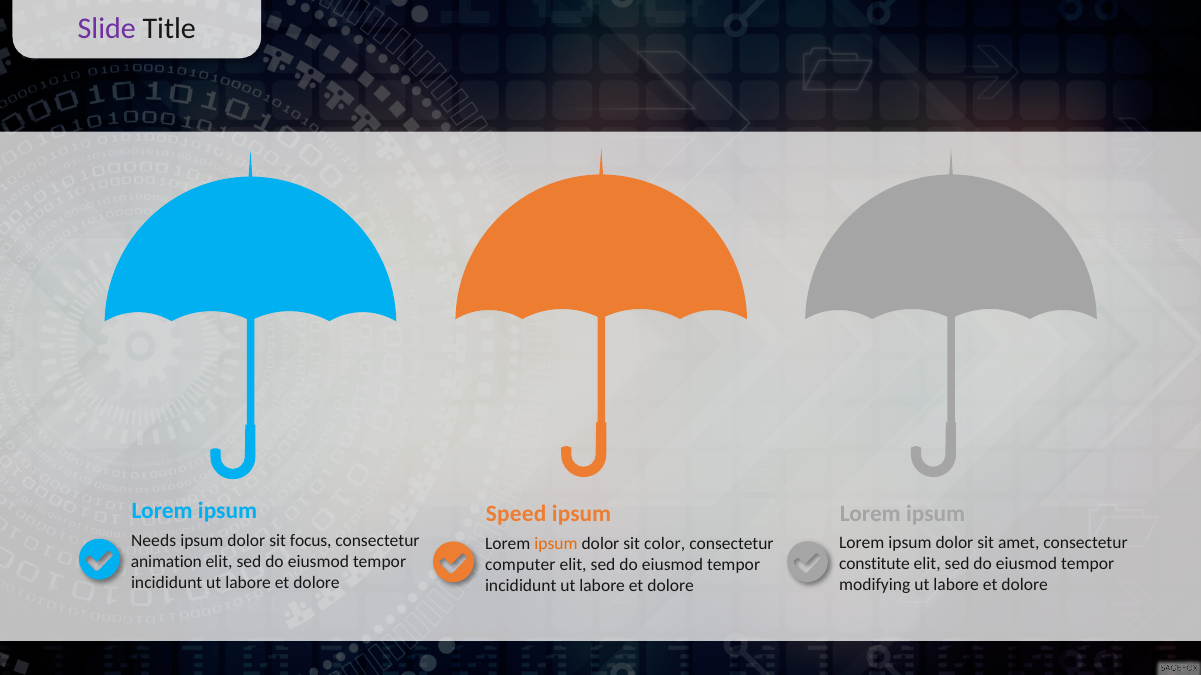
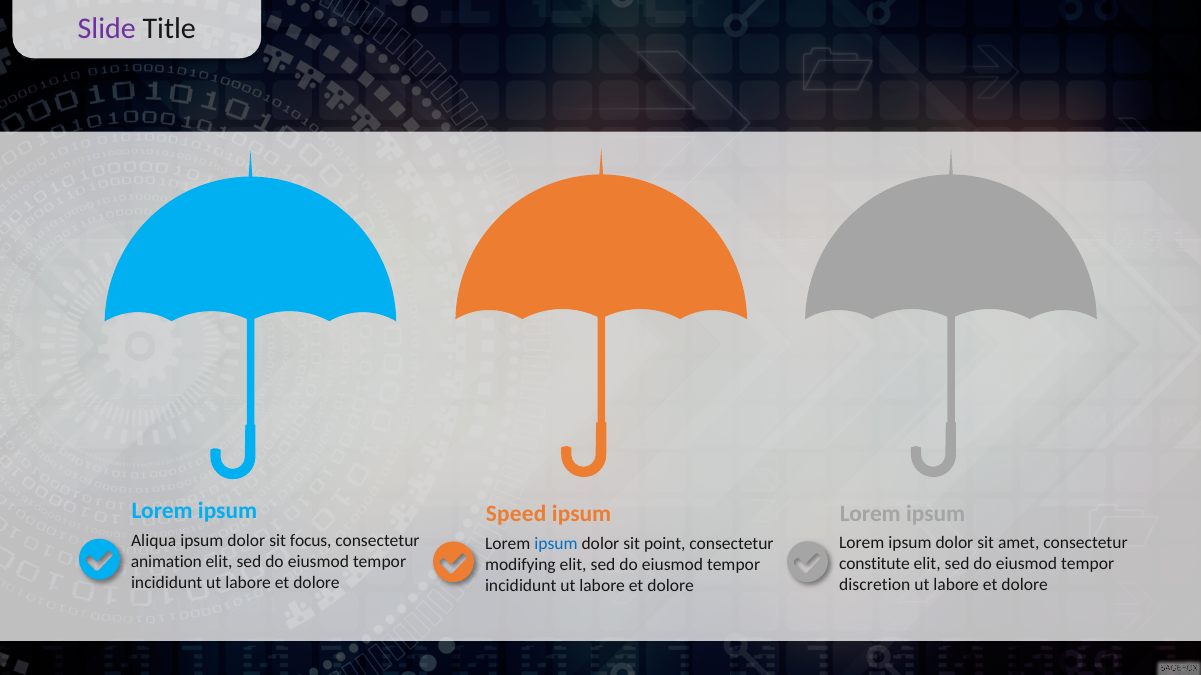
Needs: Needs -> Aliqua
ipsum at (556, 544) colour: orange -> blue
color: color -> point
computer: computer -> modifying
modifying: modifying -> discretion
